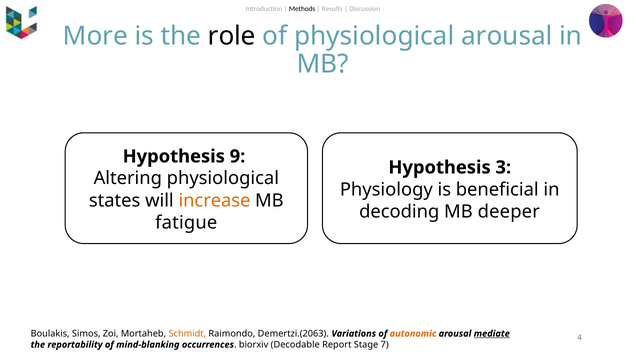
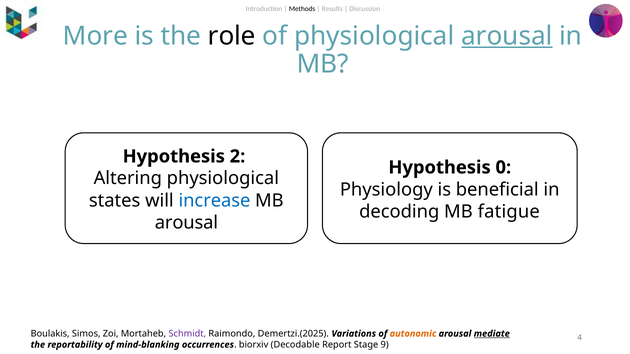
arousal at (507, 36) underline: none -> present
9: 9 -> 2
3: 3 -> 0
increase colour: orange -> blue
deeper: deeper -> fatigue
fatigue at (186, 223): fatigue -> arousal
Schmidt colour: orange -> purple
Demertzi.(2063: Demertzi.(2063 -> Demertzi.(2025
7: 7 -> 9
